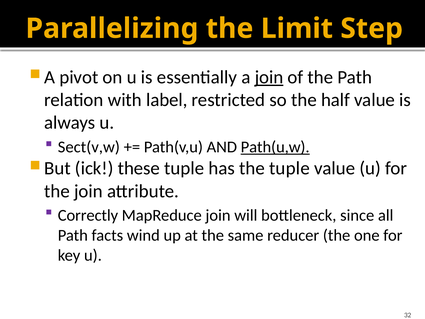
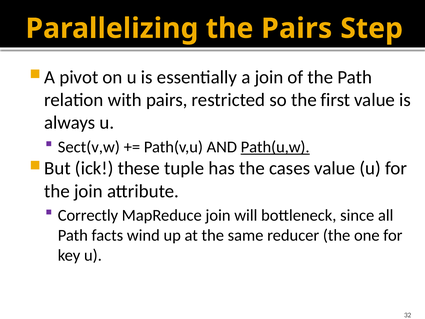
the Limit: Limit -> Pairs
join at (269, 77) underline: present -> none
with label: label -> pairs
half: half -> first
the tuple: tuple -> cases
